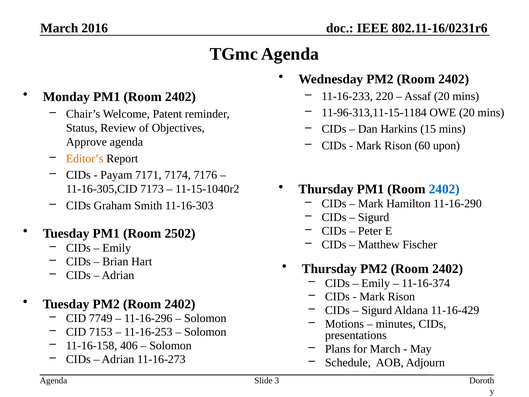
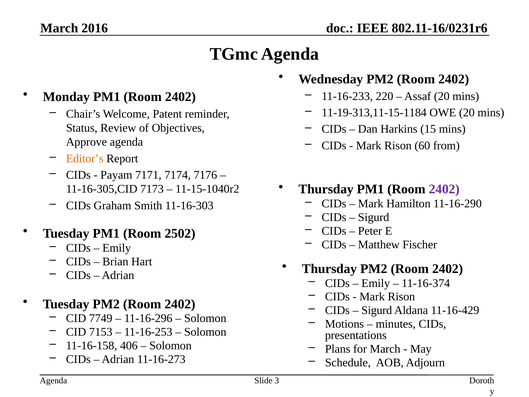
11-96-313,11-15-1184: 11-96-313,11-15-1184 -> 11-19-313,11-15-1184
upon: upon -> from
2402 at (444, 189) colour: blue -> purple
